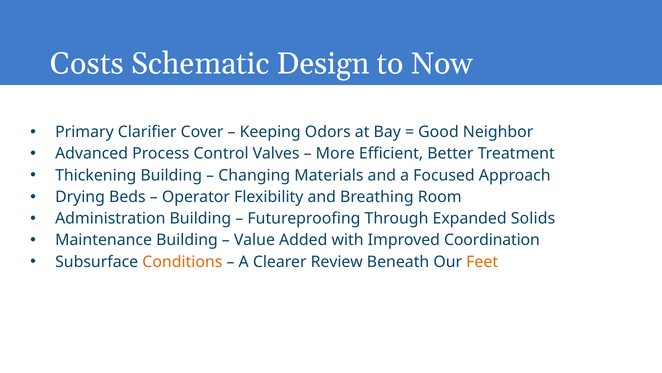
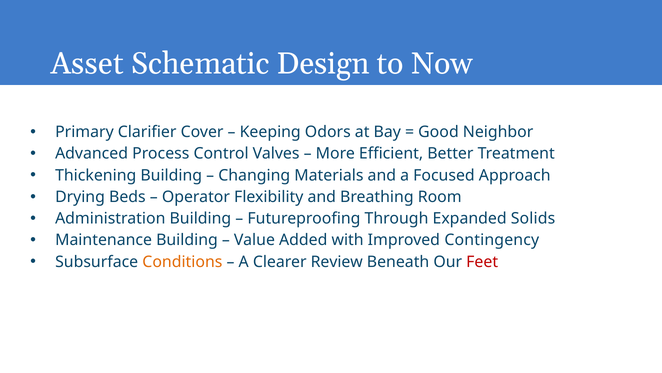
Costs: Costs -> Asset
Coordination: Coordination -> Contingency
Feet colour: orange -> red
